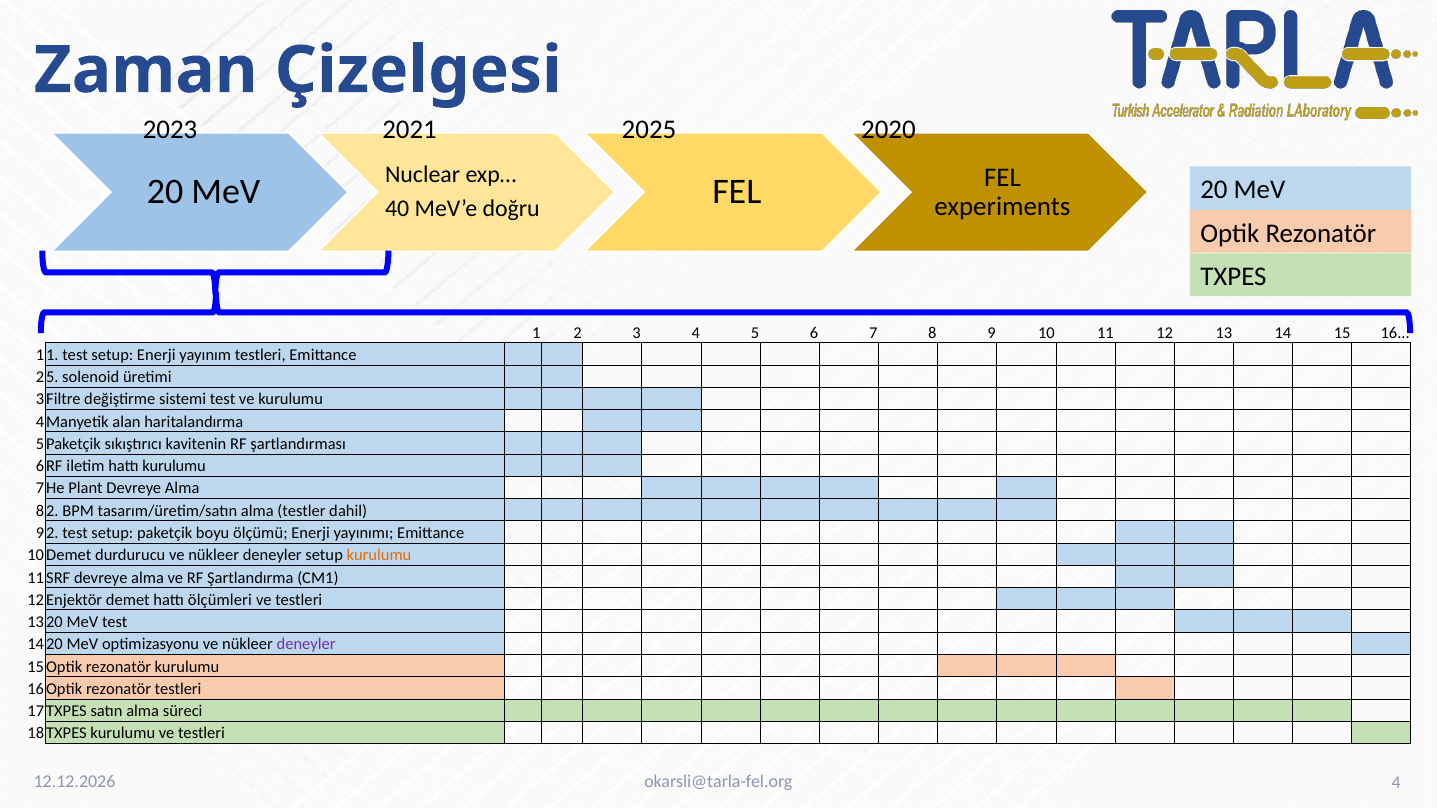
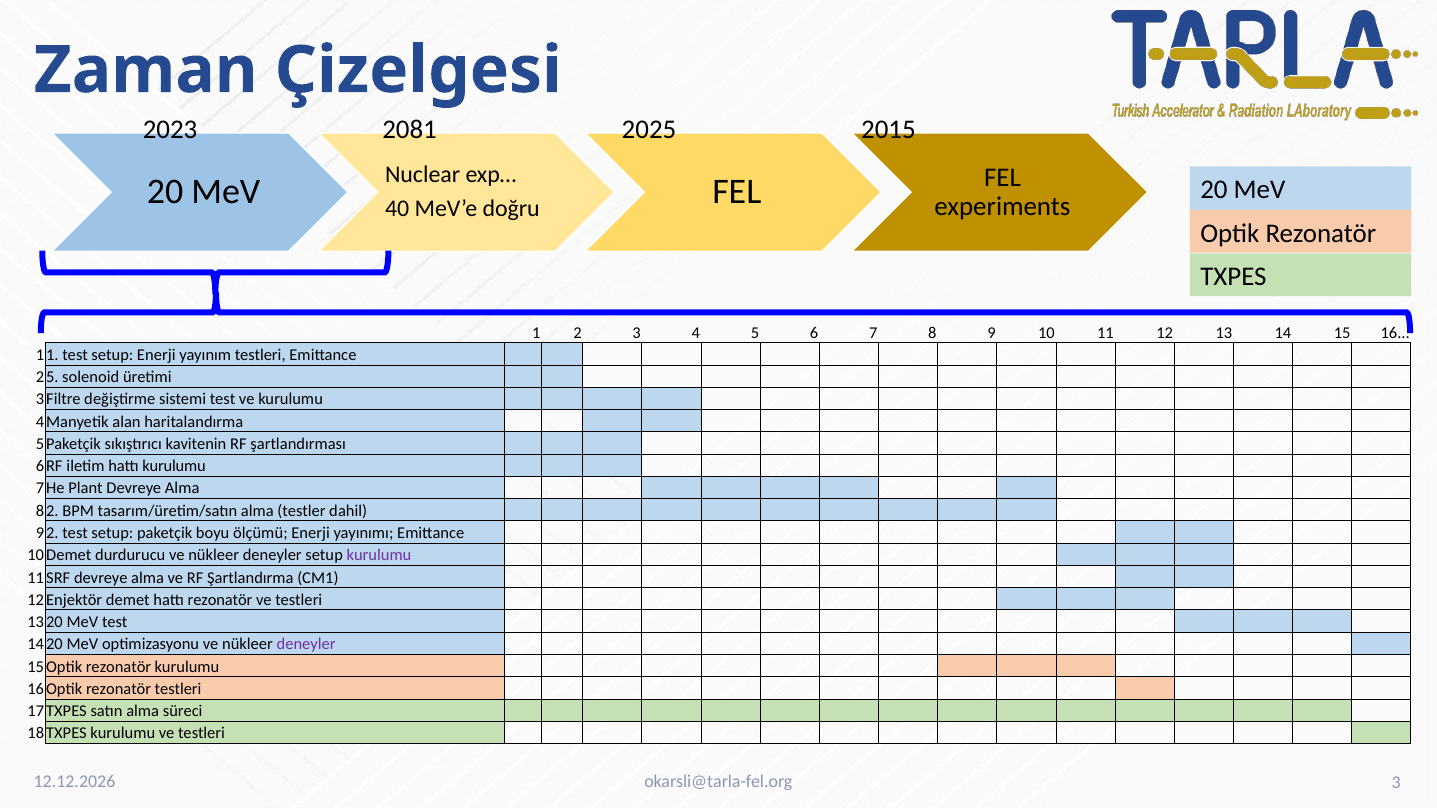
2021: 2021 -> 2081
2020: 2020 -> 2015
kurulumu at (379, 556) colour: orange -> purple
hattı ölçümleri: ölçümleri -> rezonatör
okarsli@tarla-fel.org 4: 4 -> 3
